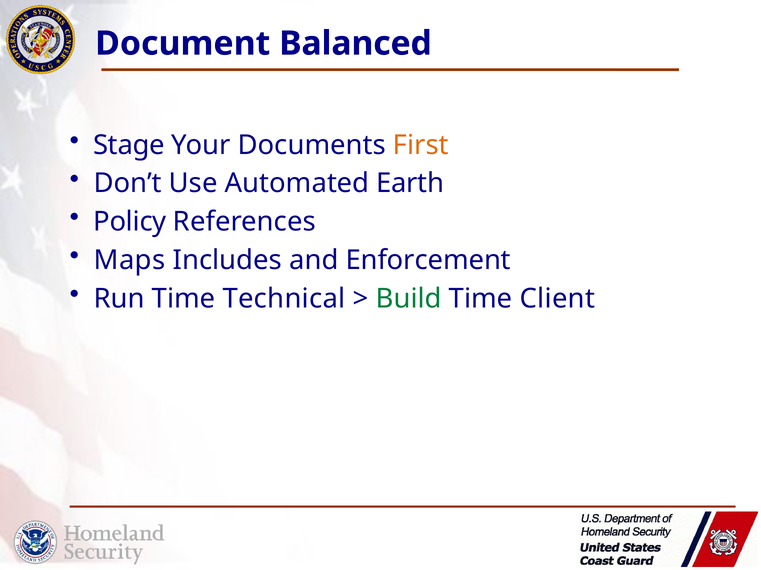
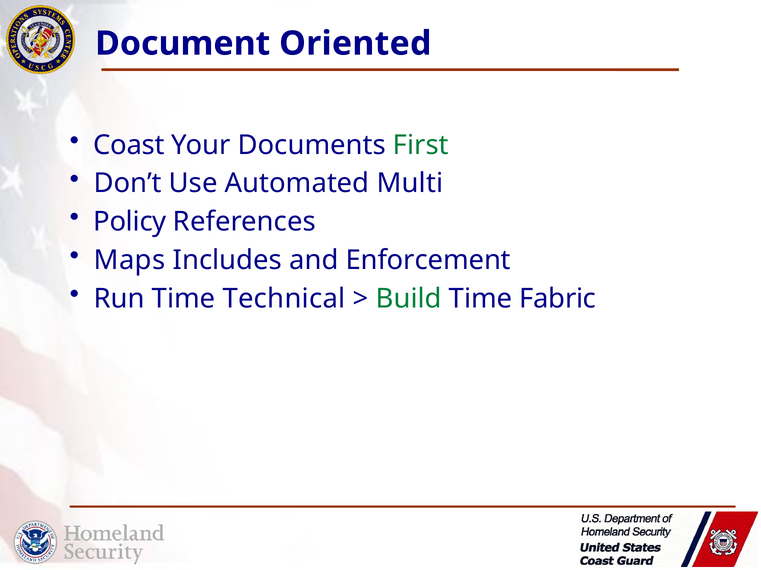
Balanced: Balanced -> Oriented
Stage: Stage -> Coast
First colour: orange -> green
Earth: Earth -> Multi
Client: Client -> Fabric
